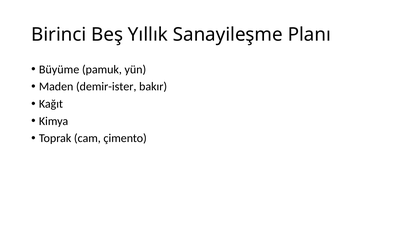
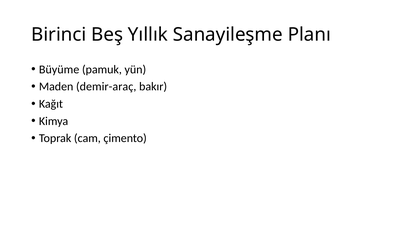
demir-ister: demir-ister -> demir-araç
